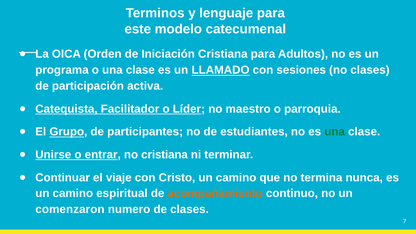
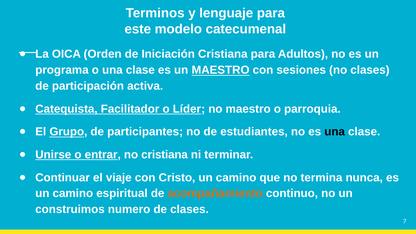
un LLAMADO: LLAMADO -> MAESTRO
una at (335, 132) colour: green -> black
comenzaron: comenzaron -> construimos
